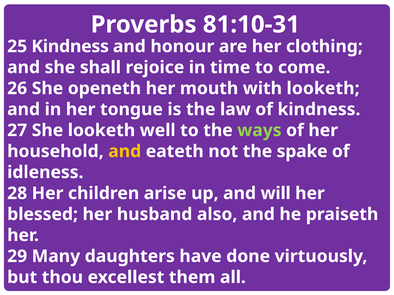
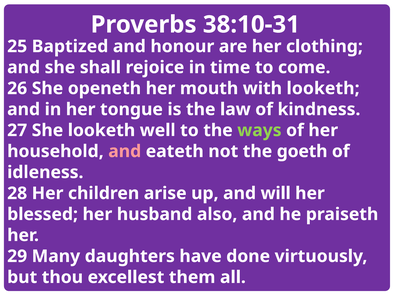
81:10-31: 81:10-31 -> 38:10-31
25 Kindness: Kindness -> Baptized
and at (125, 152) colour: yellow -> pink
spake: spake -> goeth
